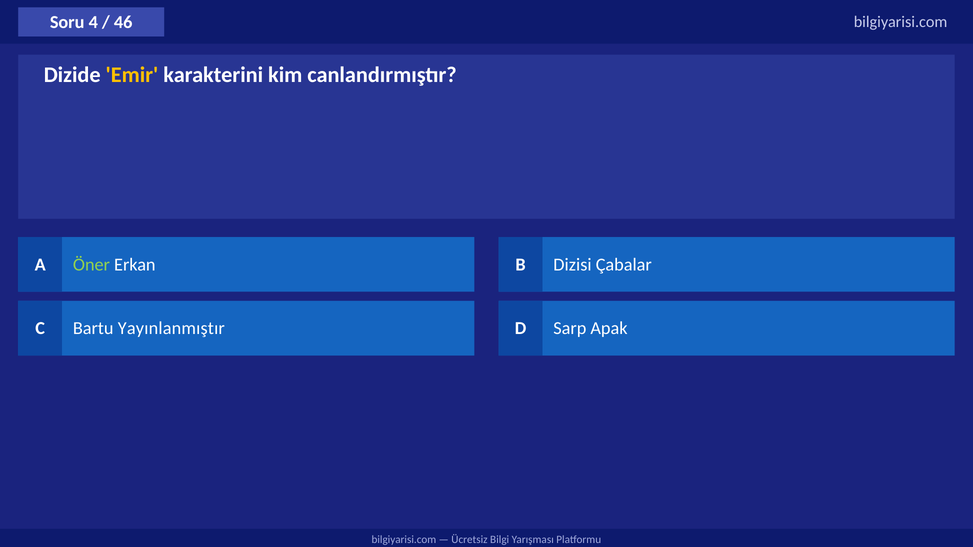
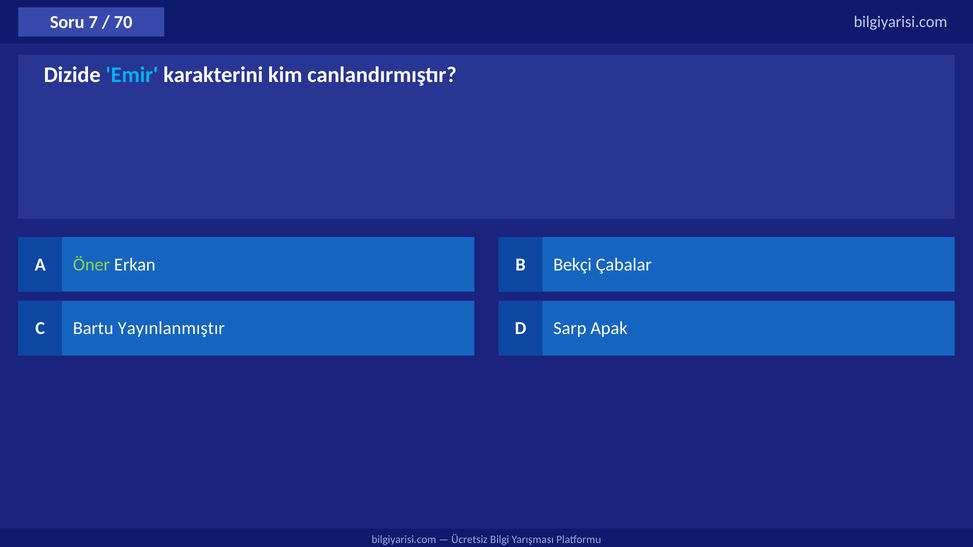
4: 4 -> 7
46: 46 -> 70
Emir colour: yellow -> light blue
Dizisi: Dizisi -> Bekçi
